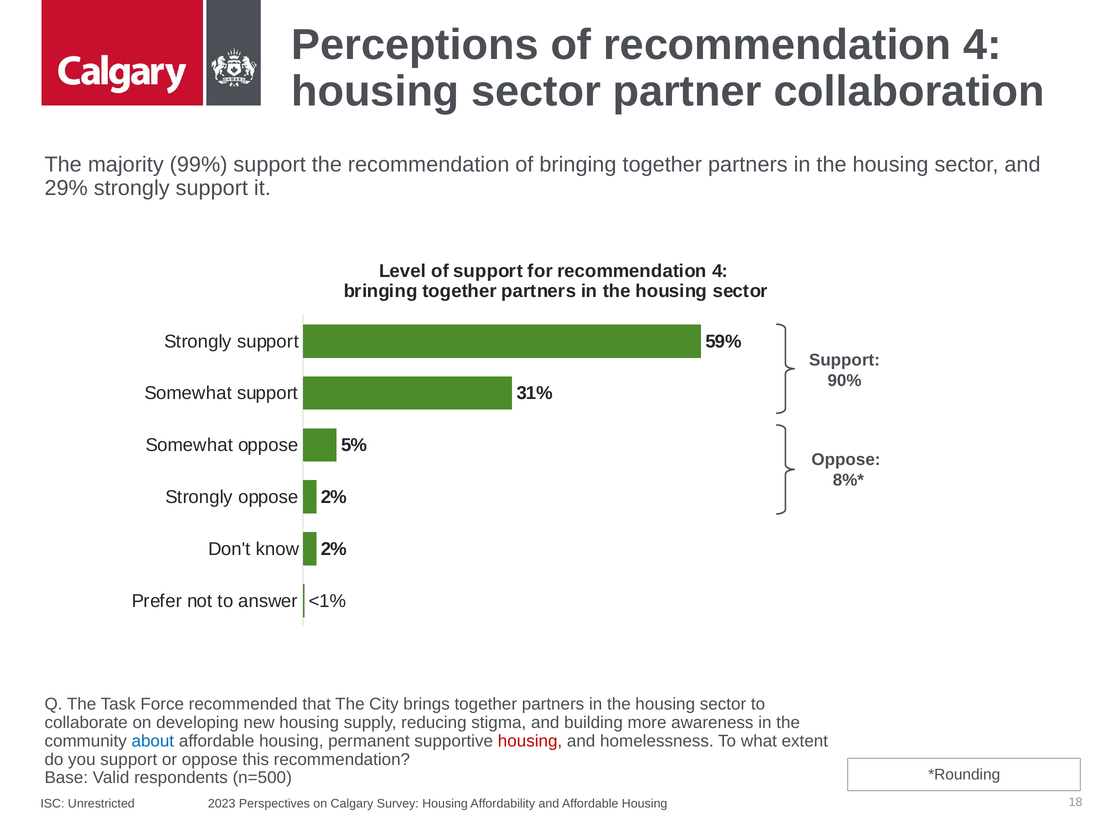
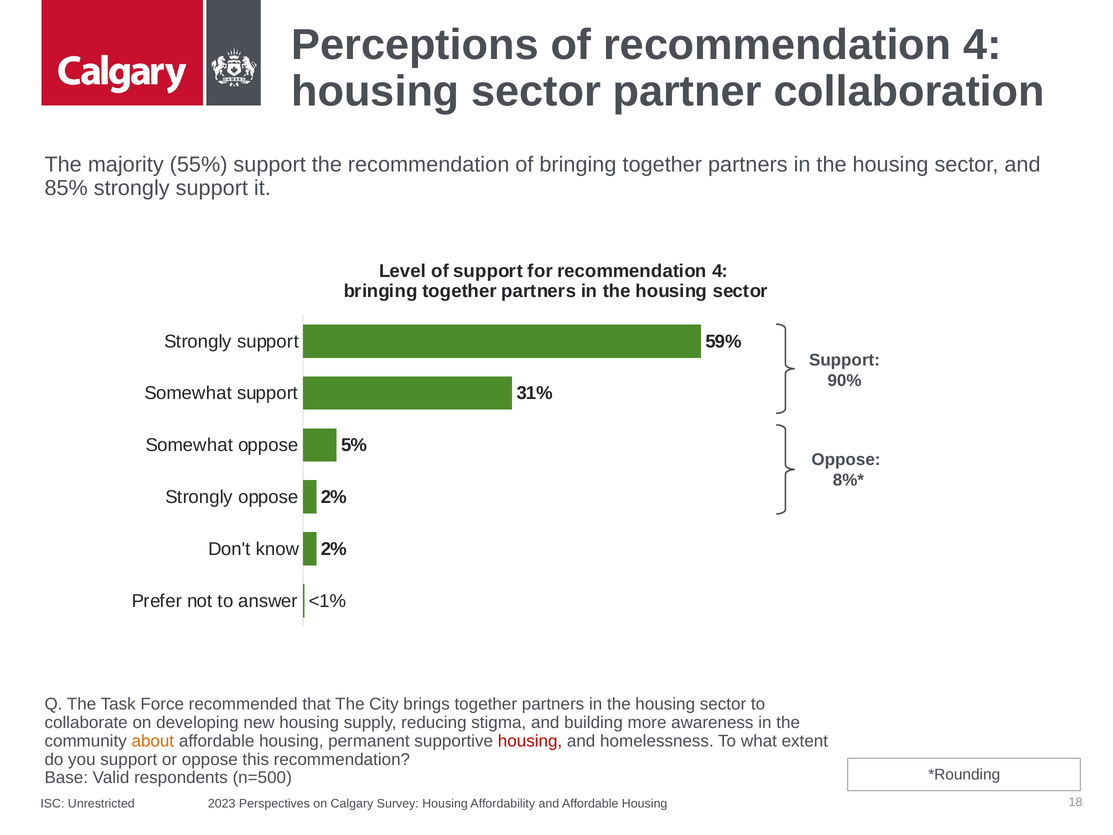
99%: 99% -> 55%
29%: 29% -> 85%
about colour: blue -> orange
